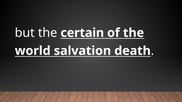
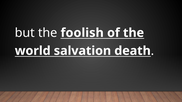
certain: certain -> foolish
